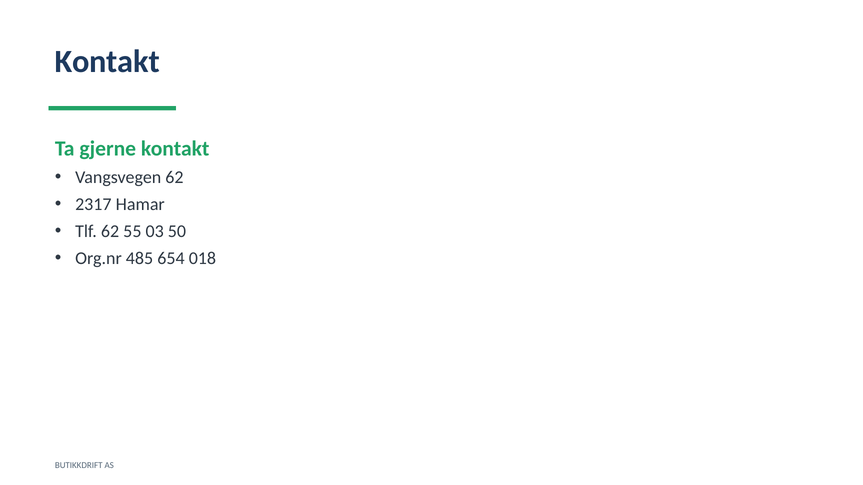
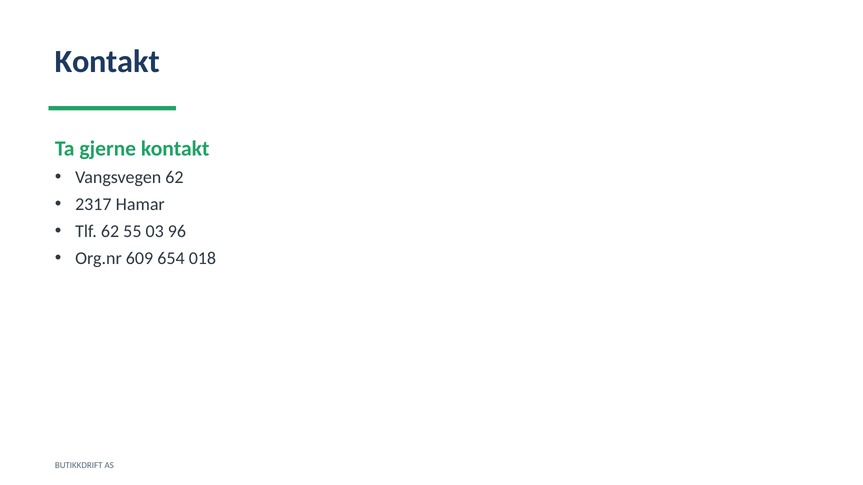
50: 50 -> 96
485: 485 -> 609
